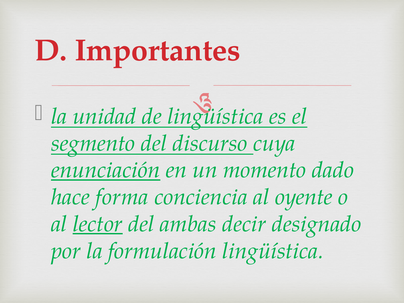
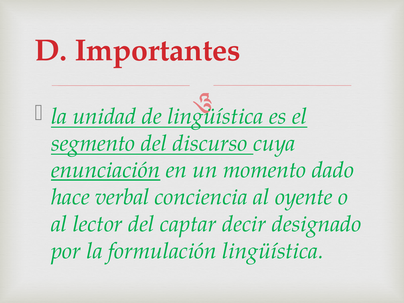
forma: forma -> verbal
lector underline: present -> none
ambas: ambas -> captar
